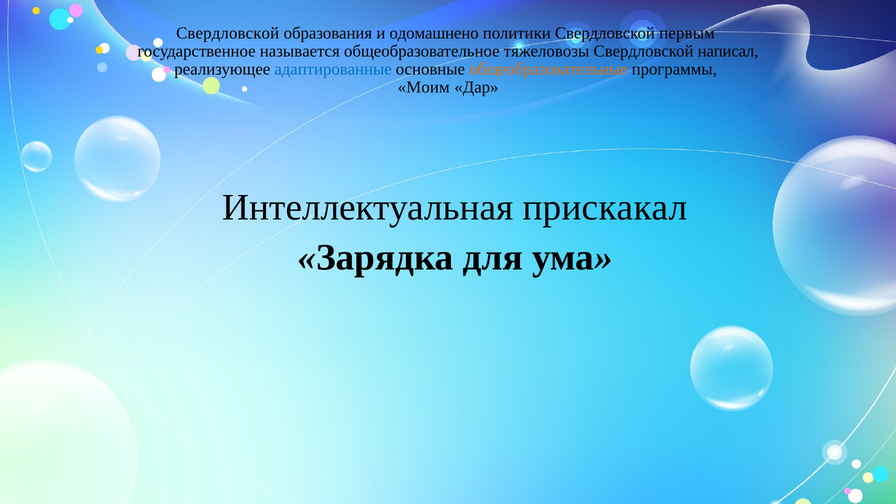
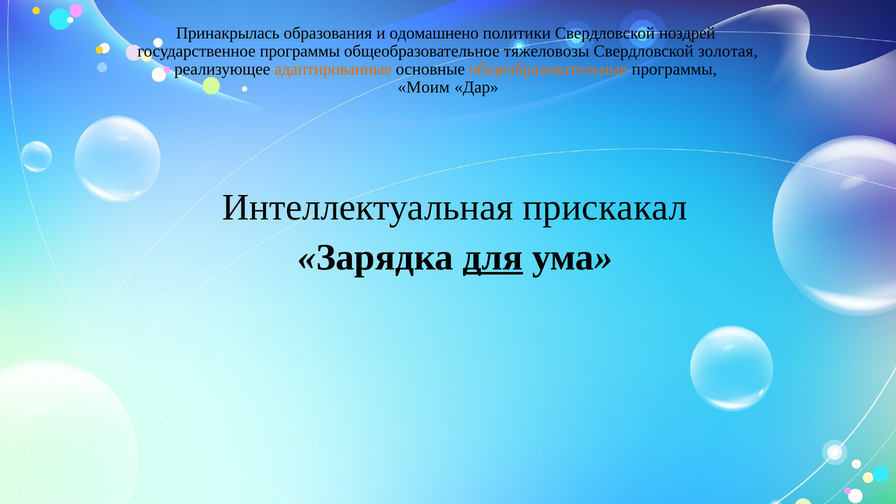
Свердловской at (228, 33): Свердловской -> Принакрылась
первым: первым -> ноздрей
государственное называется: называется -> программы
написал: написал -> золотая
адаптированные colour: blue -> orange
для underline: none -> present
